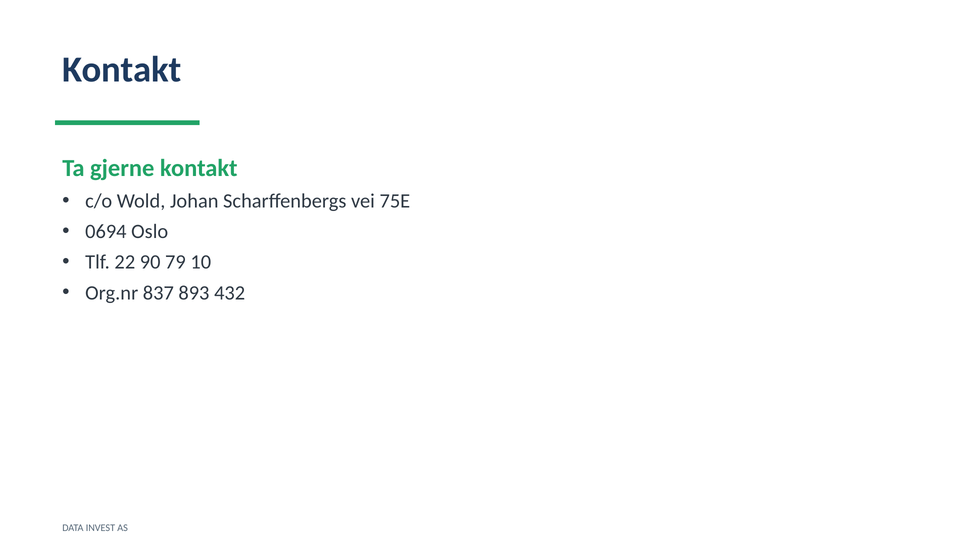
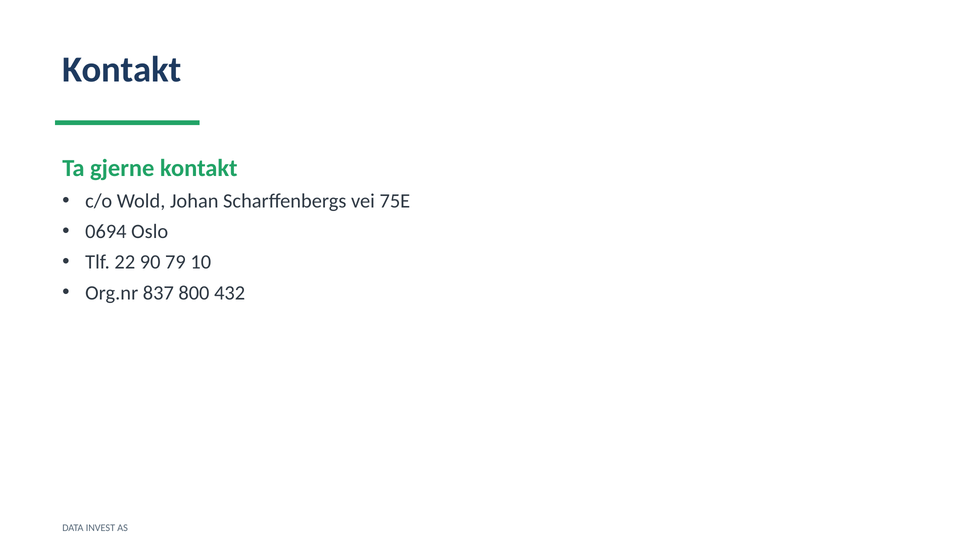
893: 893 -> 800
